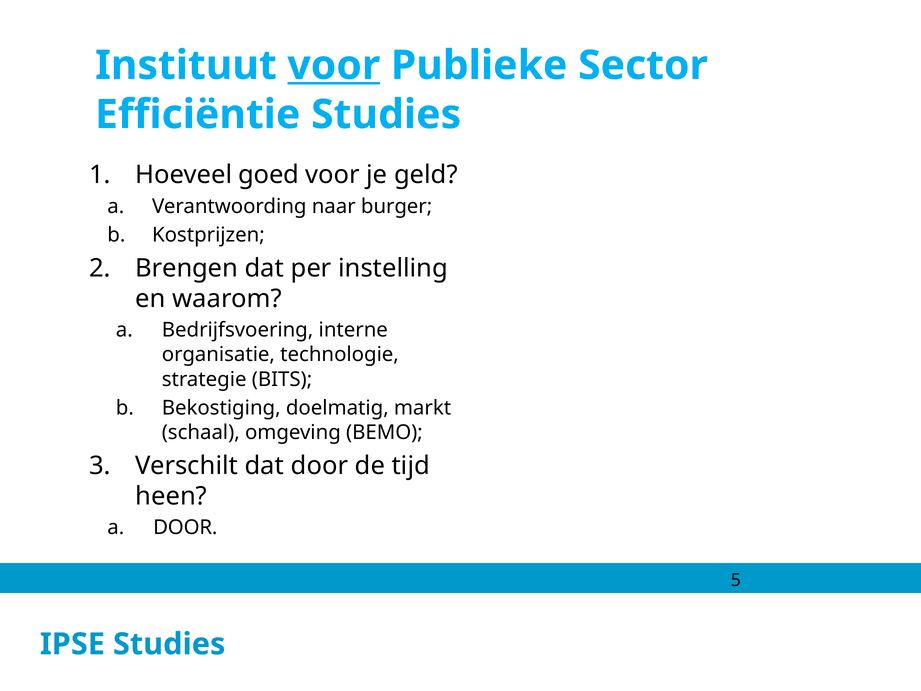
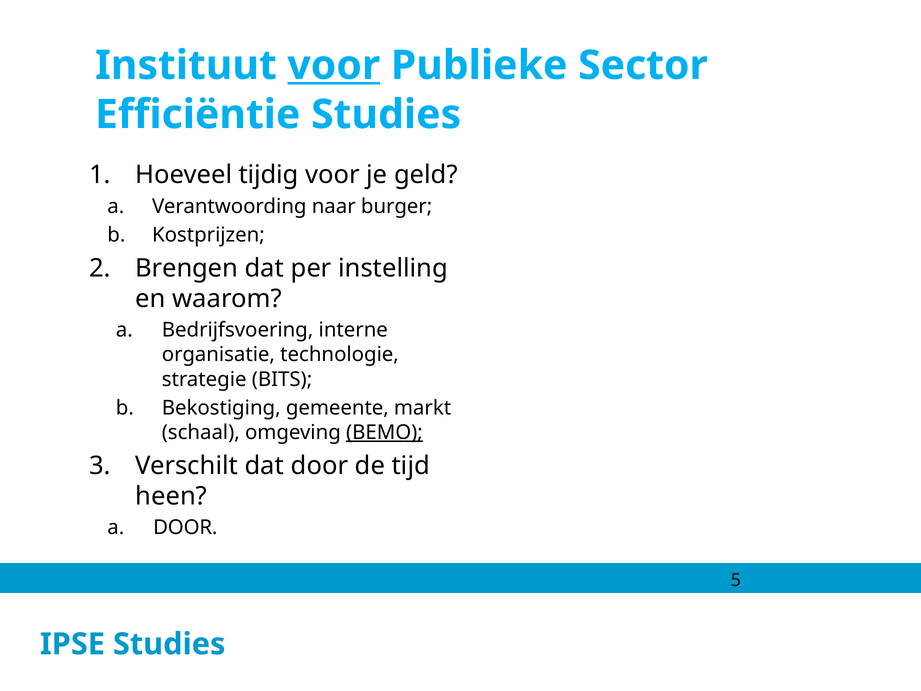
goed: goed -> tijdig
doelmatig: doelmatig -> gemeente
BEMO underline: none -> present
